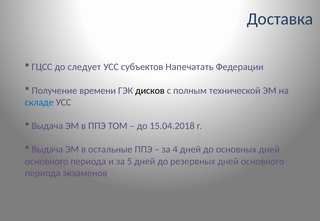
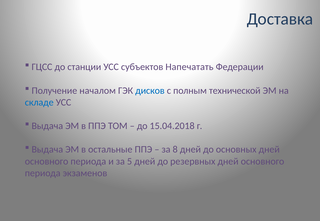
следует: следует -> станции
времени: времени -> началом
дисков colour: black -> blue
4: 4 -> 8
